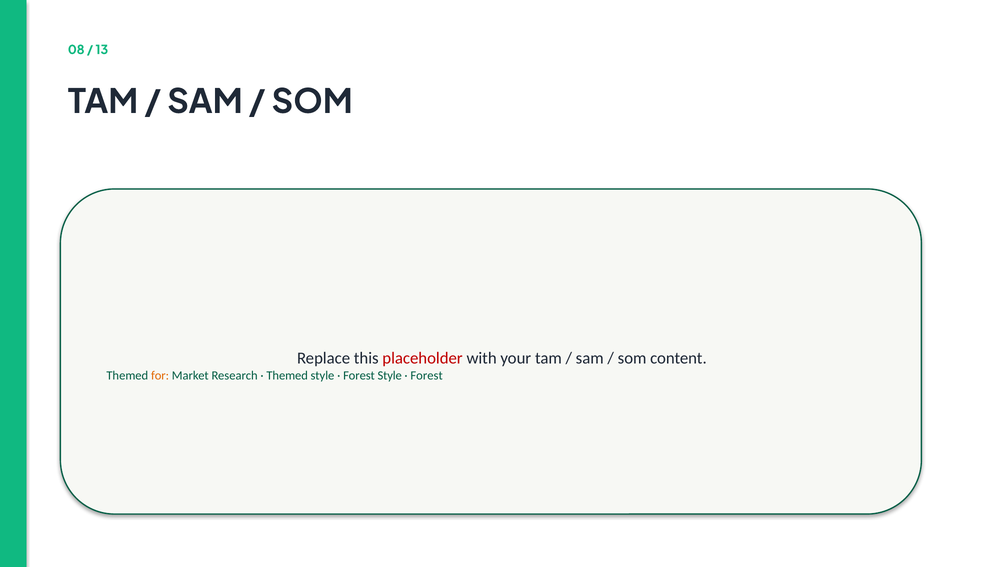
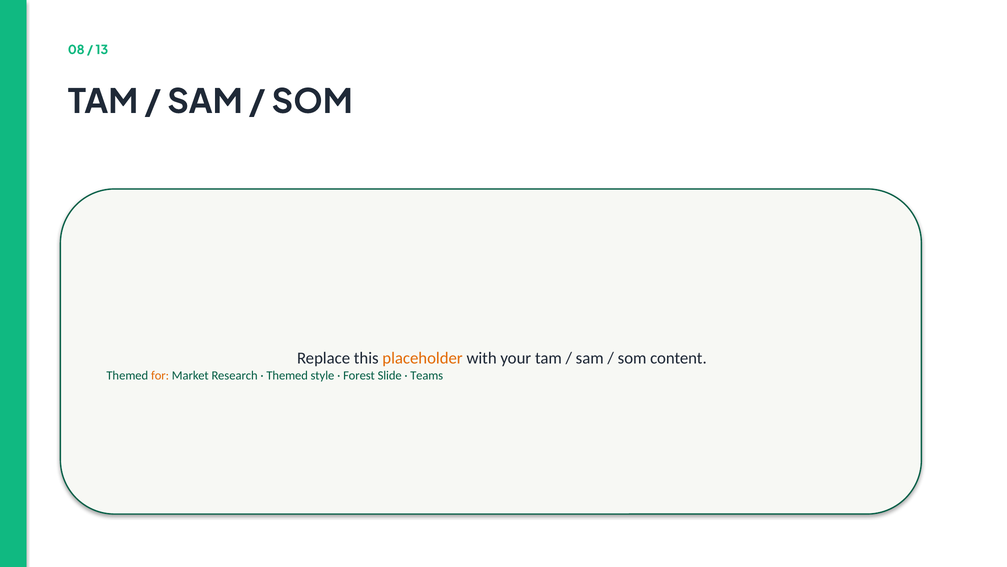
placeholder colour: red -> orange
Forest Style: Style -> Slide
Forest at (427, 375): Forest -> Teams
